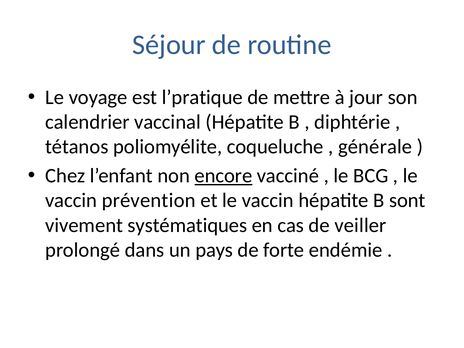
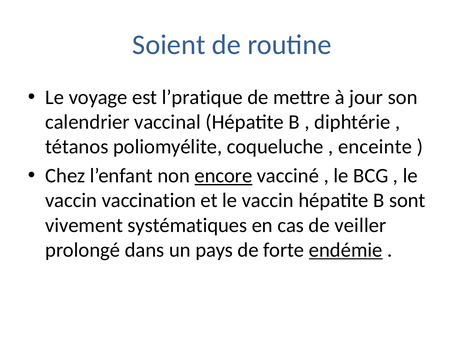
Séjour: Séjour -> Soient
générale: générale -> enceinte
prévention: prévention -> vaccination
endémie underline: none -> present
